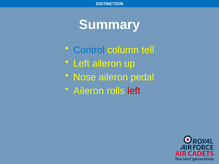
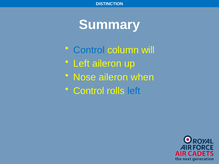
tell: tell -> will
pedal: pedal -> when
Aileron at (89, 91): Aileron -> Control
left at (134, 91) colour: red -> blue
